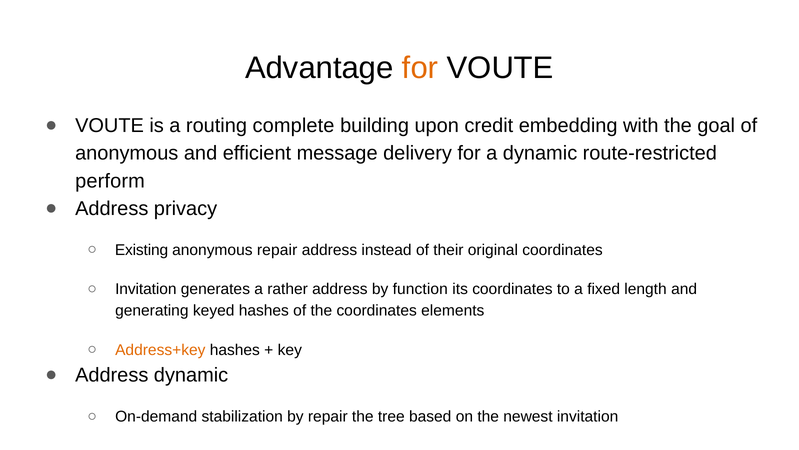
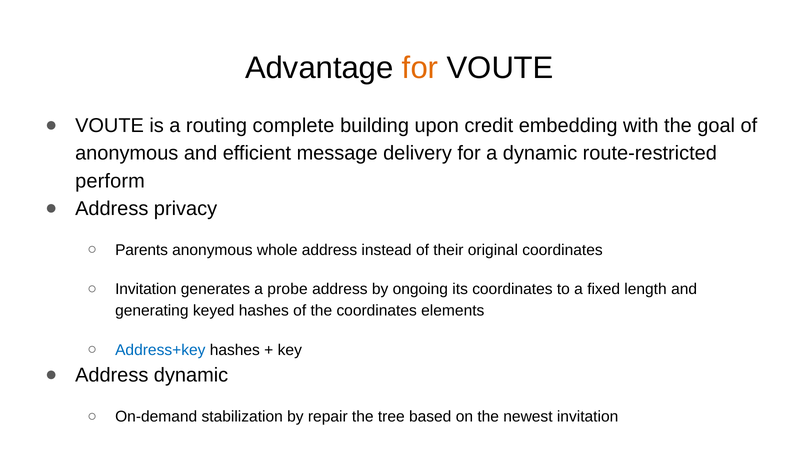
Existing: Existing -> Parents
anonymous repair: repair -> whole
rather: rather -> probe
function: function -> ongoing
Address+key colour: orange -> blue
